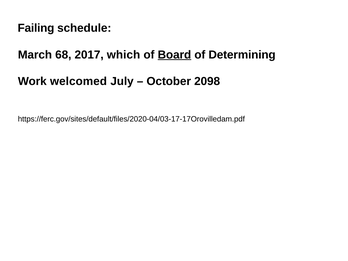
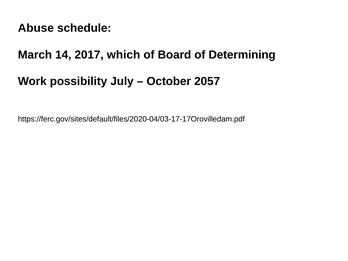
Failing: Failing -> Abuse
68: 68 -> 14
Board underline: present -> none
welcomed: welcomed -> possibility
2098: 2098 -> 2057
